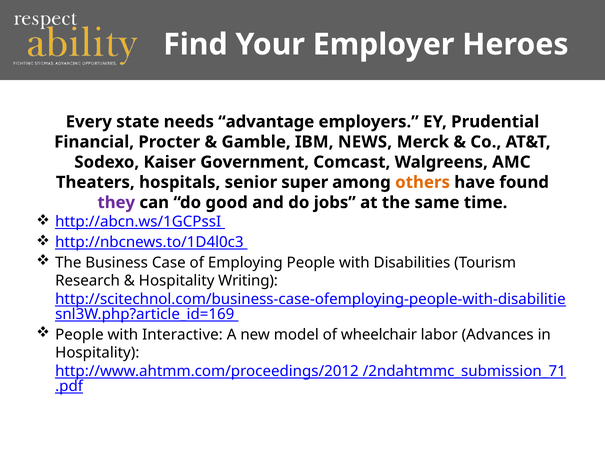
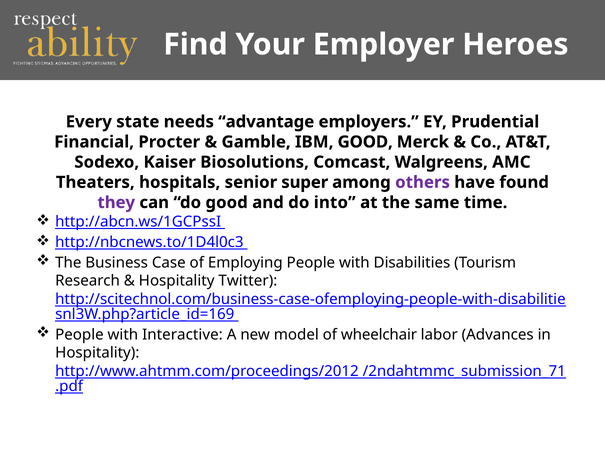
IBM NEWS: NEWS -> GOOD
Government: Government -> Biosolutions
others colour: orange -> purple
jobs: jobs -> into
Writing: Writing -> Twitter
